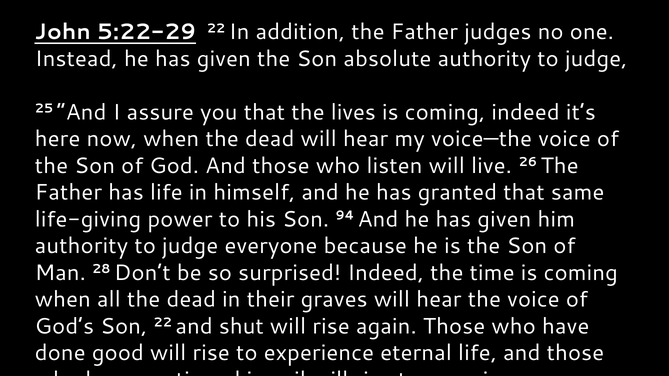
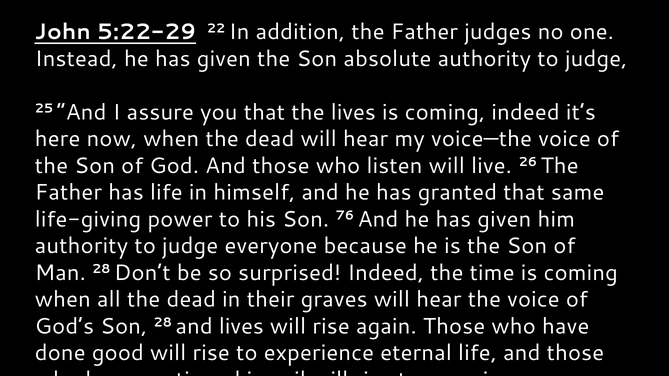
94: 94 -> 76
Son 22: 22 -> 28
and shut: shut -> lives
